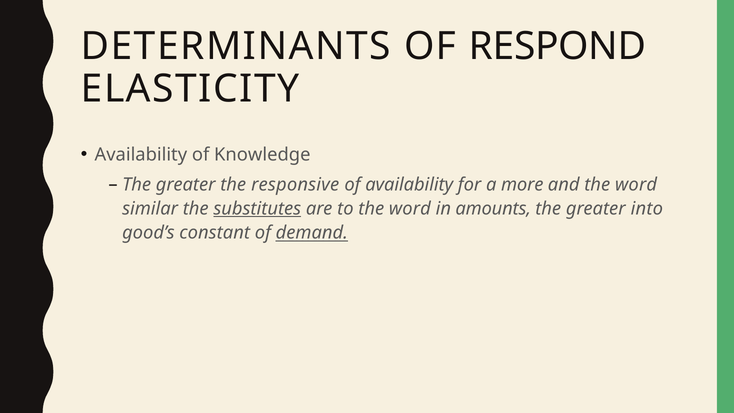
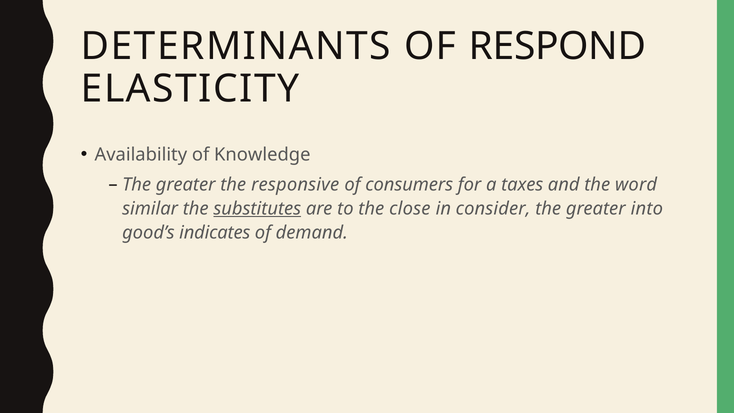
of availability: availability -> consumers
more: more -> taxes
to the word: word -> close
amounts: amounts -> consider
constant: constant -> indicates
demand underline: present -> none
